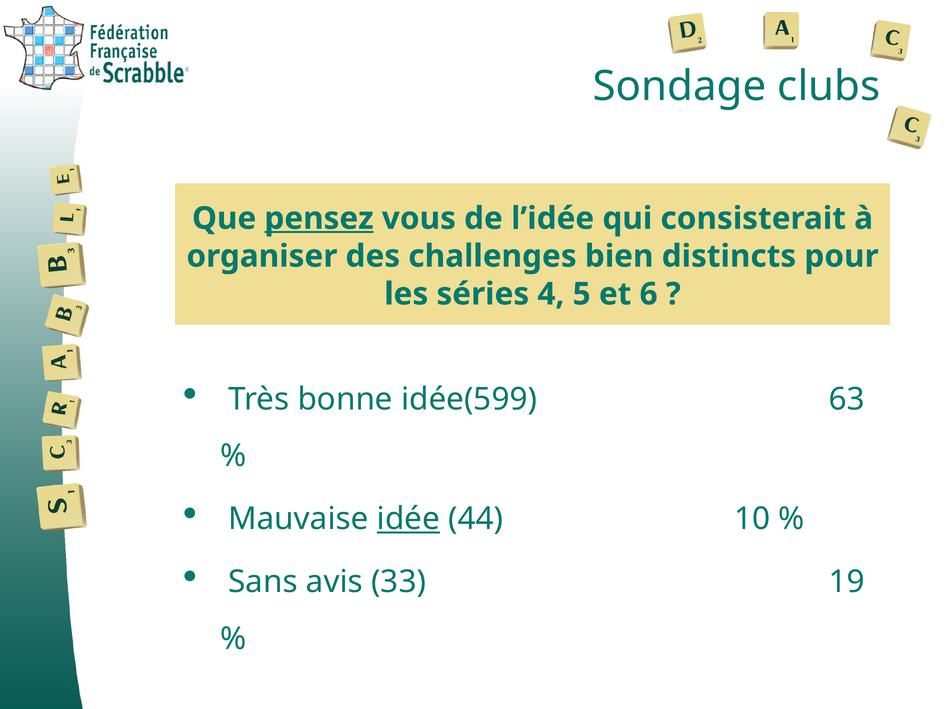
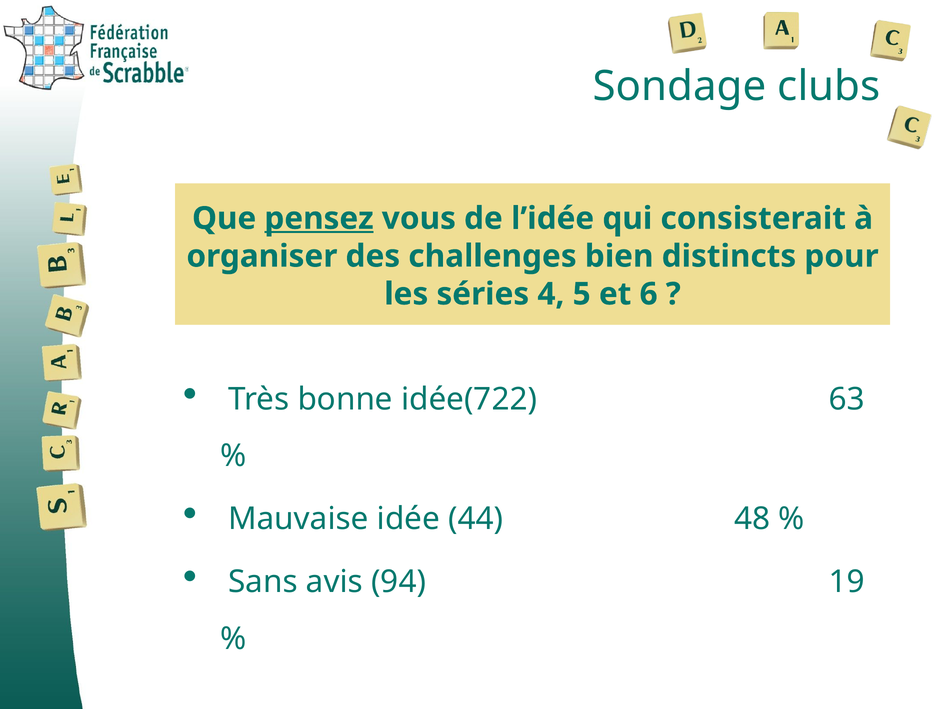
idée(599: idée(599 -> idée(722
idée underline: present -> none
10: 10 -> 48
33: 33 -> 94
